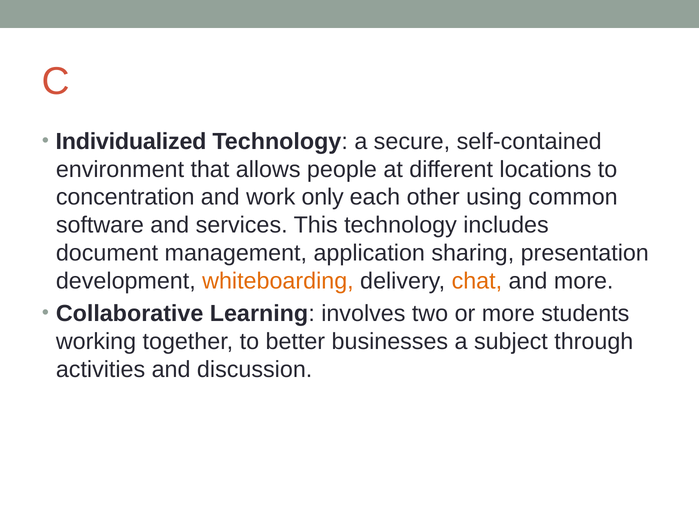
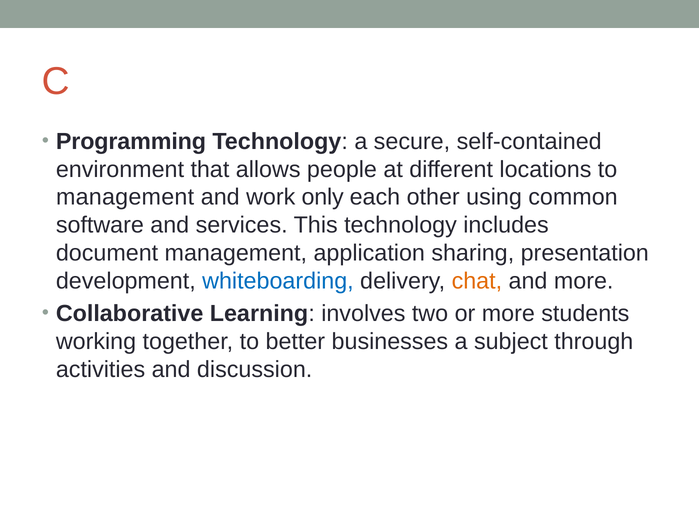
Individualized: Individualized -> Programming
concentration at (125, 197): concentration -> management
whiteboarding colour: orange -> blue
